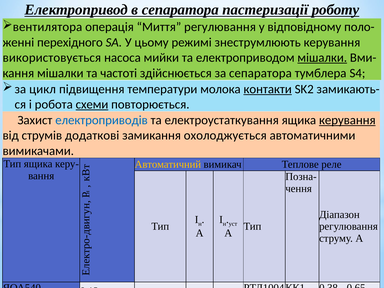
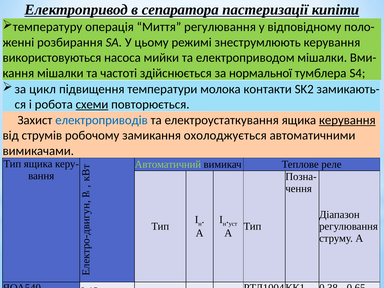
роботу: роботу -> кипіти
вентилятора: вентилятора -> температуру
перехідного: перехідного -> розбирання
використовується: використовується -> використовуються
мішалки at (322, 58) underline: present -> none
за сепаратора: сепаратора -> нормальної
контакти underline: present -> none
додаткові: додаткові -> робочому
Автоматичний colour: yellow -> light green
